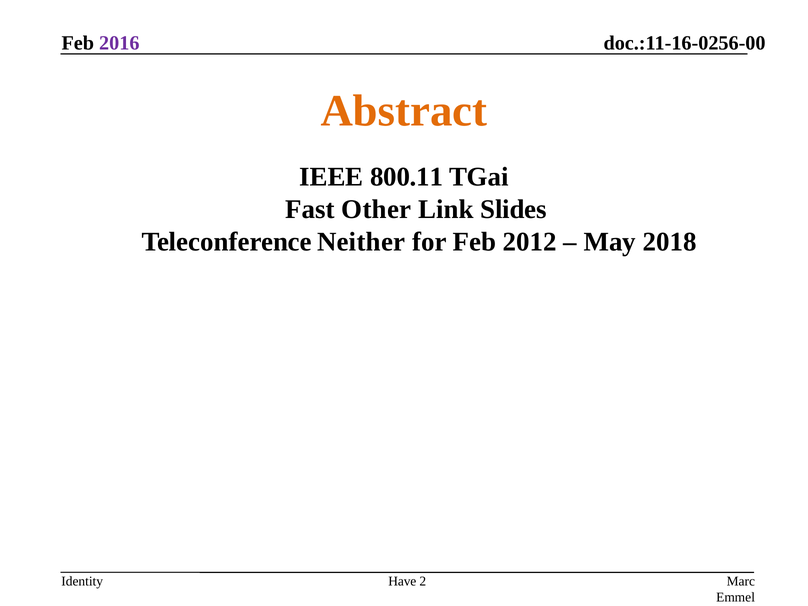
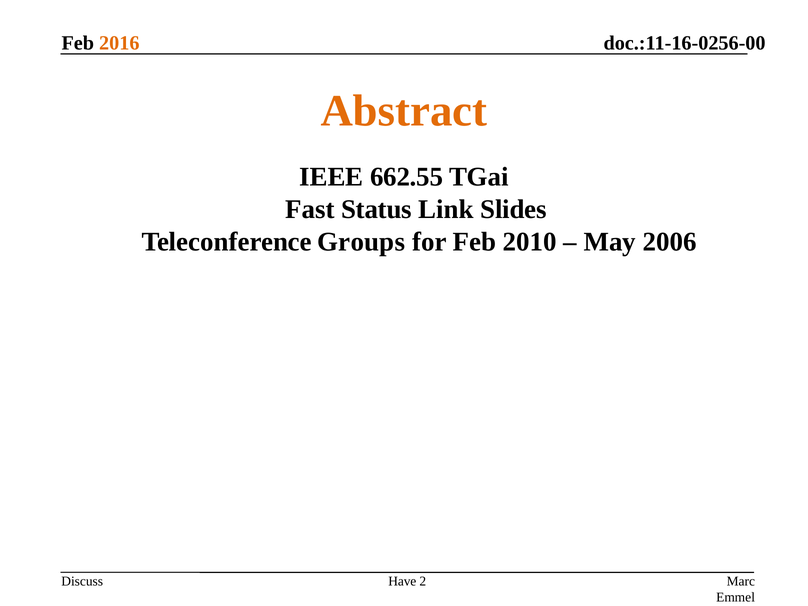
2016 colour: purple -> orange
800.11: 800.11 -> 662.55
Other: Other -> Status
Neither: Neither -> Groups
2012: 2012 -> 2010
2018: 2018 -> 2006
Identity: Identity -> Discuss
